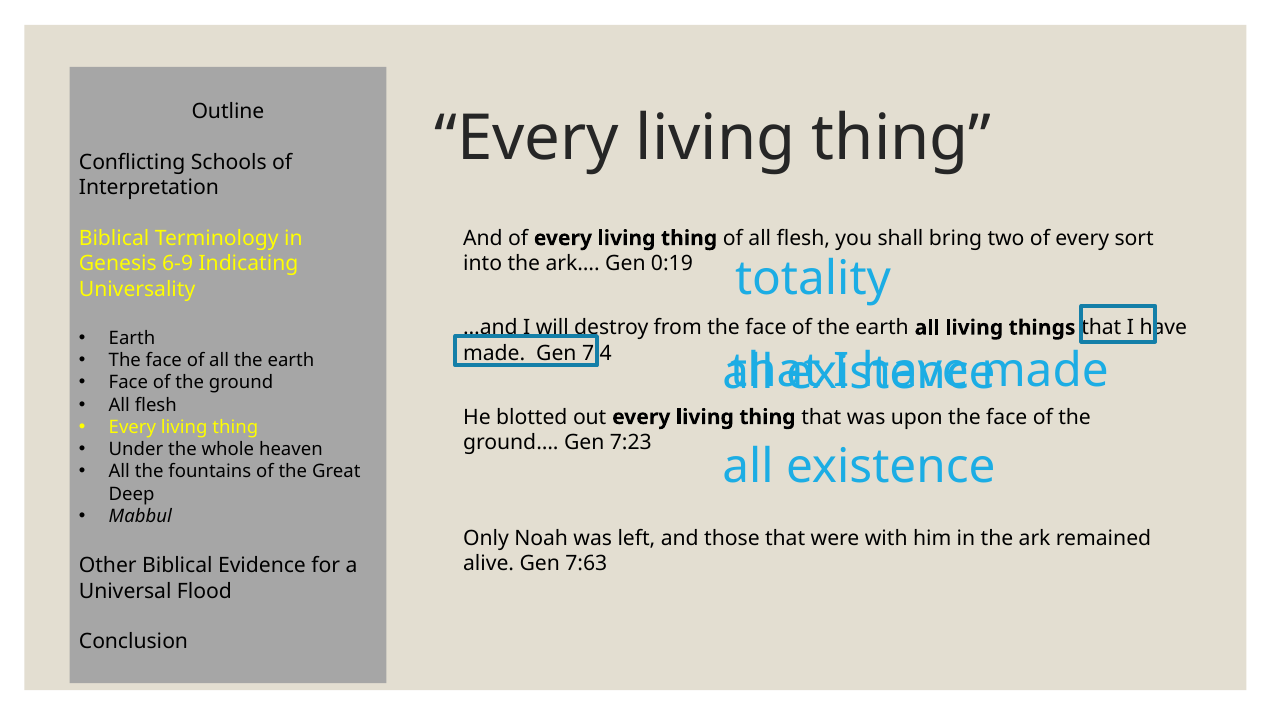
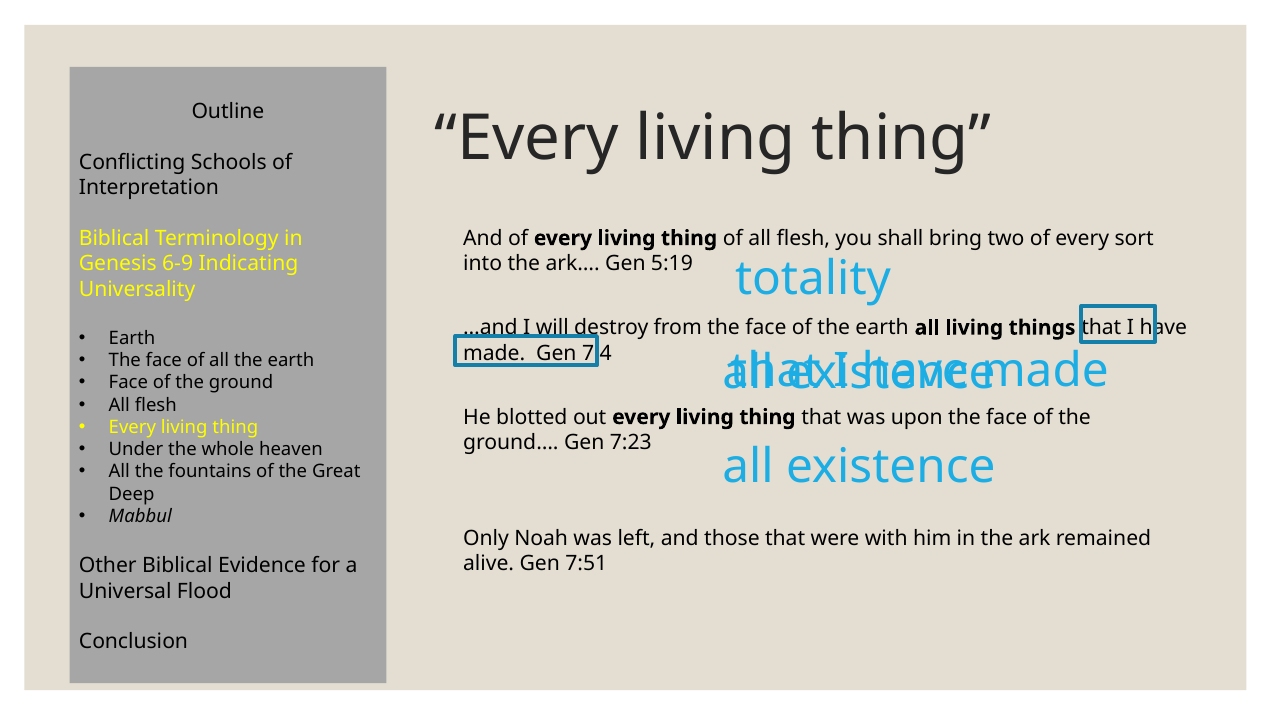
0:19: 0:19 -> 5:19
7:63: 7:63 -> 7:51
